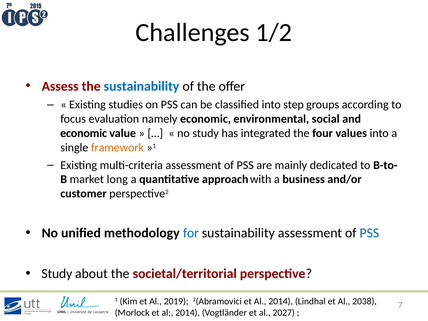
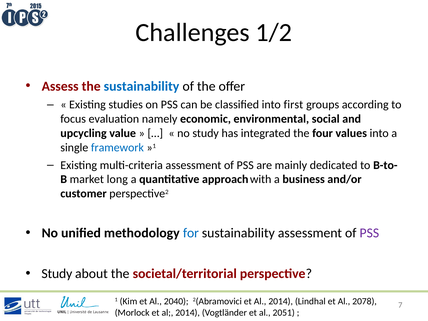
step: step -> first
economic at (84, 133): economic -> upcycling
framework colour: orange -> blue
PSS at (369, 233) colour: blue -> purple
2019: 2019 -> 2040
2038: 2038 -> 2078
2027: 2027 -> 2051
